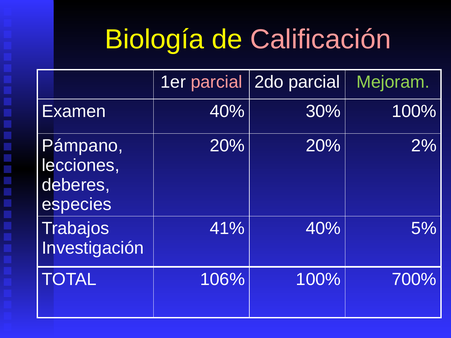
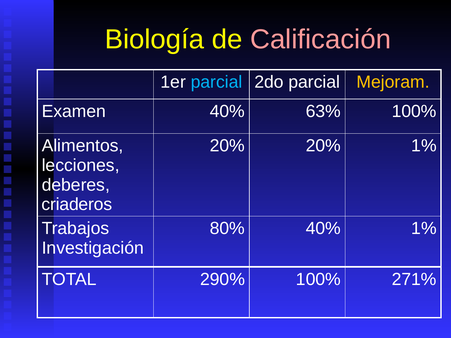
parcial at (217, 82) colour: pink -> light blue
Mejoram colour: light green -> yellow
30%: 30% -> 63%
Pámpano: Pámpano -> Alimentos
20% 2%: 2% -> 1%
especies: especies -> criaderos
41%: 41% -> 80%
40% 5%: 5% -> 1%
106%: 106% -> 290%
700%: 700% -> 271%
